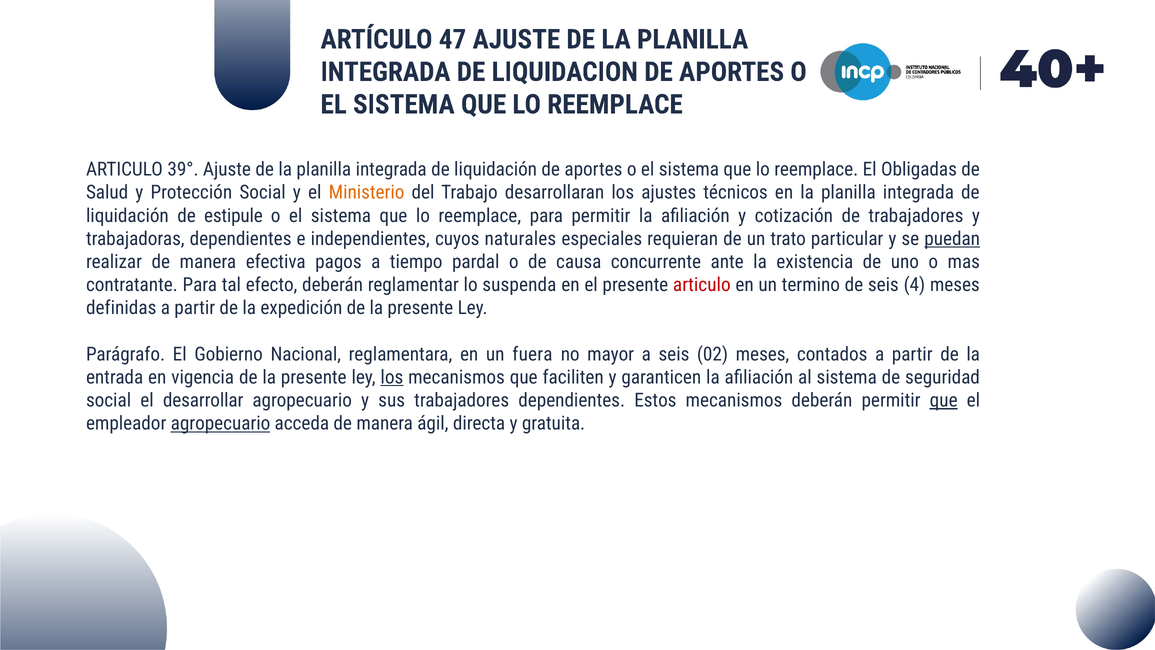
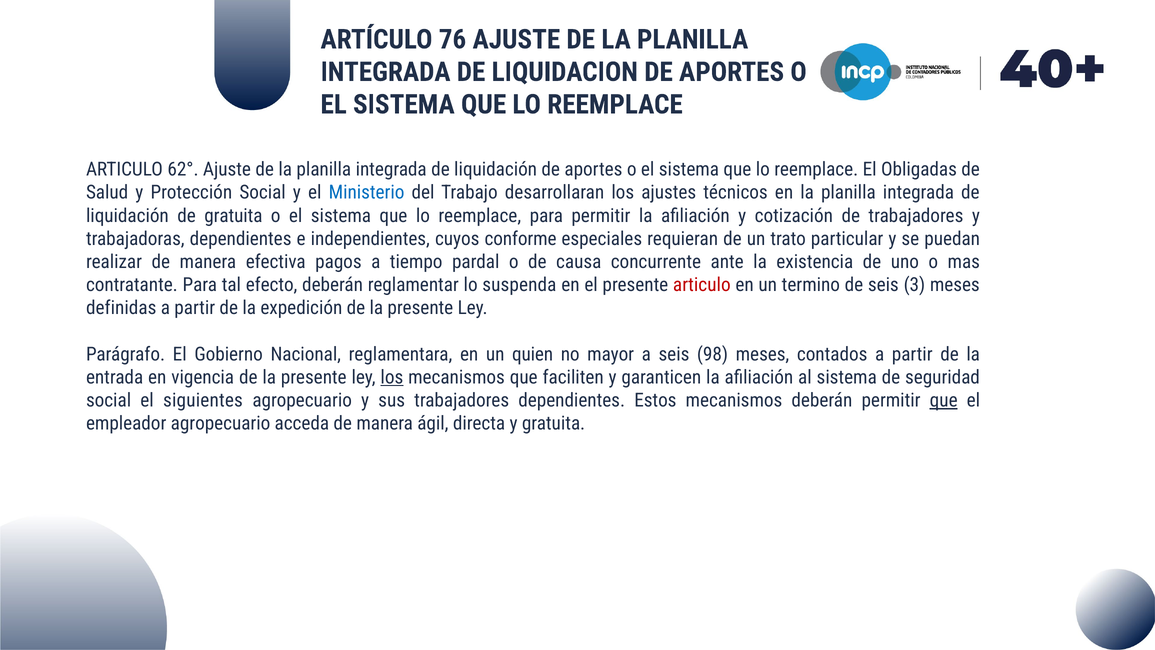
47: 47 -> 76
39°: 39° -> 62°
Ministerio colour: orange -> blue
de estipule: estipule -> gratuita
naturales: naturales -> conforme
puedan underline: present -> none
4: 4 -> 3
fuera: fuera -> quien
02: 02 -> 98
desarrollar: desarrollar -> siguientes
agropecuario at (220, 423) underline: present -> none
